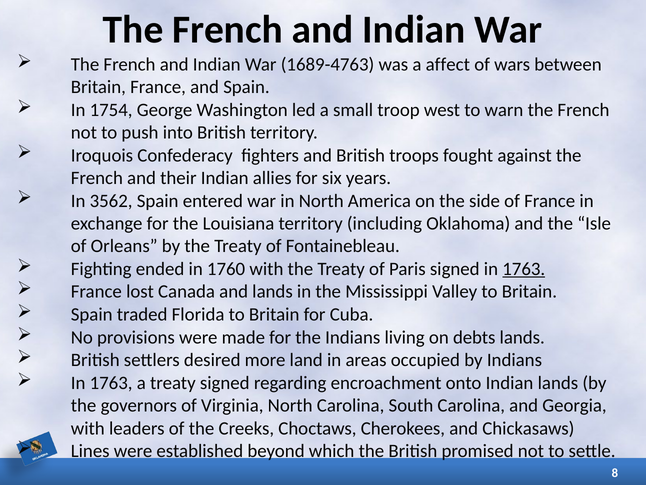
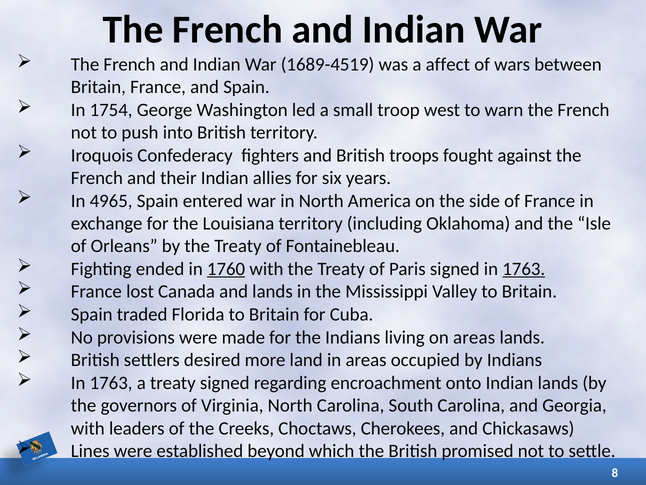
1689-4763: 1689-4763 -> 1689-4519
3562: 3562 -> 4965
1760 underline: none -> present
on debts: debts -> areas
